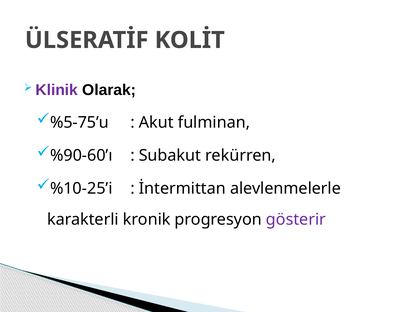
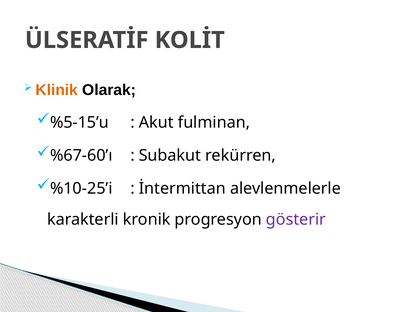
Klinik colour: purple -> orange
%5-75’u: %5-75’u -> %5-15’u
%90-60’ı: %90-60’ı -> %67-60’ı
